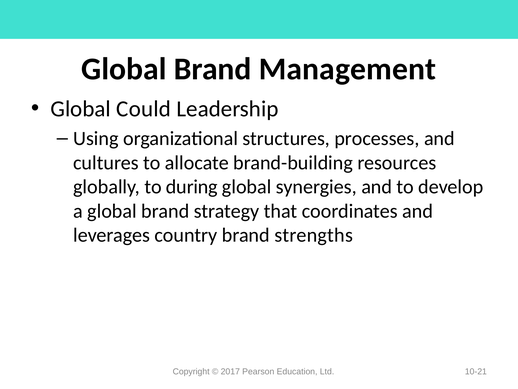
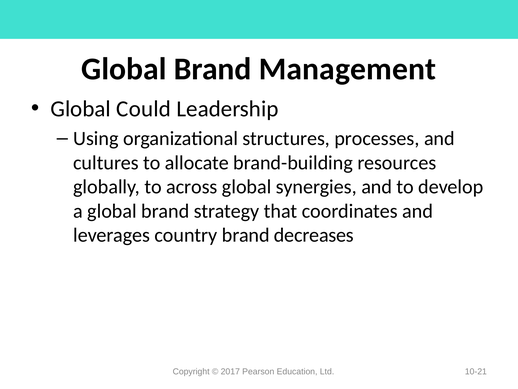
during: during -> across
strengths: strengths -> decreases
